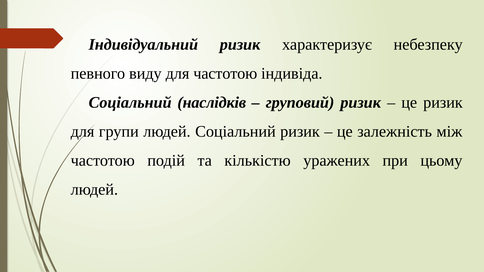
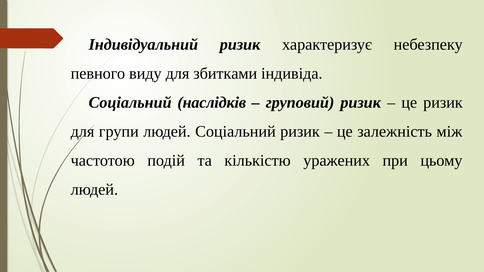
для частотою: частотою -> збитками
